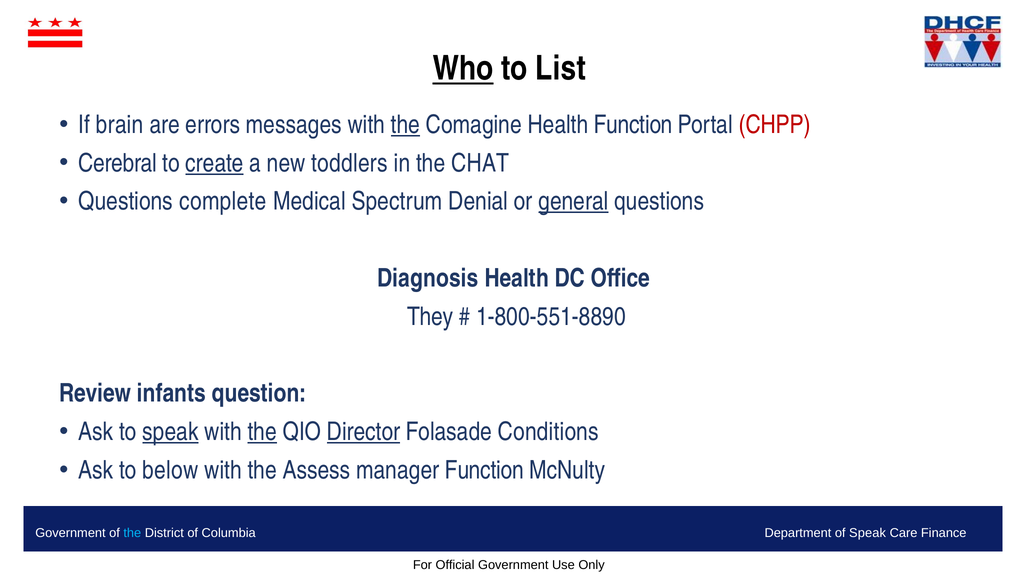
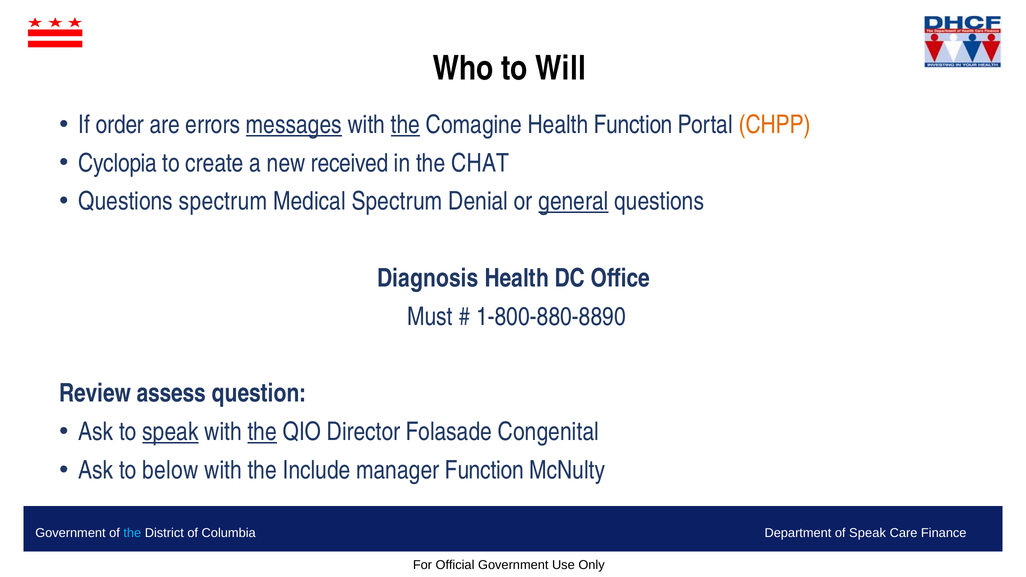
Who underline: present -> none
List: List -> Will
brain: brain -> order
messages underline: none -> present
CHPP colour: red -> orange
Cerebral: Cerebral -> Cyclopia
create underline: present -> none
toddlers: toddlers -> received
Questions complete: complete -> spectrum
They: They -> Must
1-800-551-8890: 1-800-551-8890 -> 1-800-880-8890
infants: infants -> assess
Director underline: present -> none
Conditions: Conditions -> Congenital
Assess: Assess -> Include
